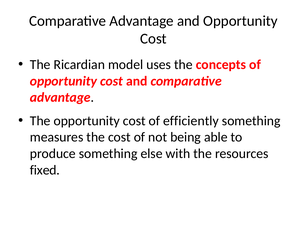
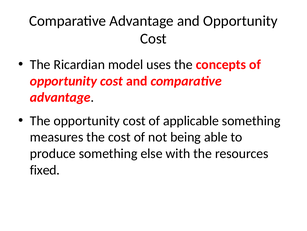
efficiently: efficiently -> applicable
